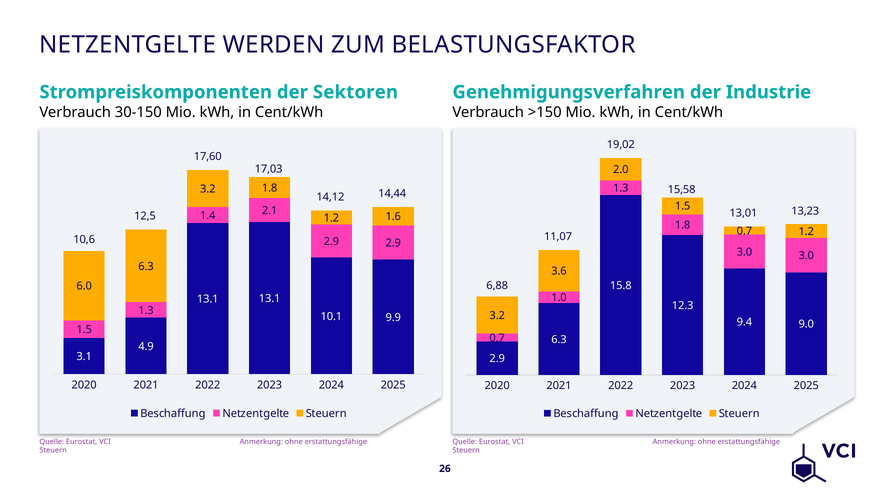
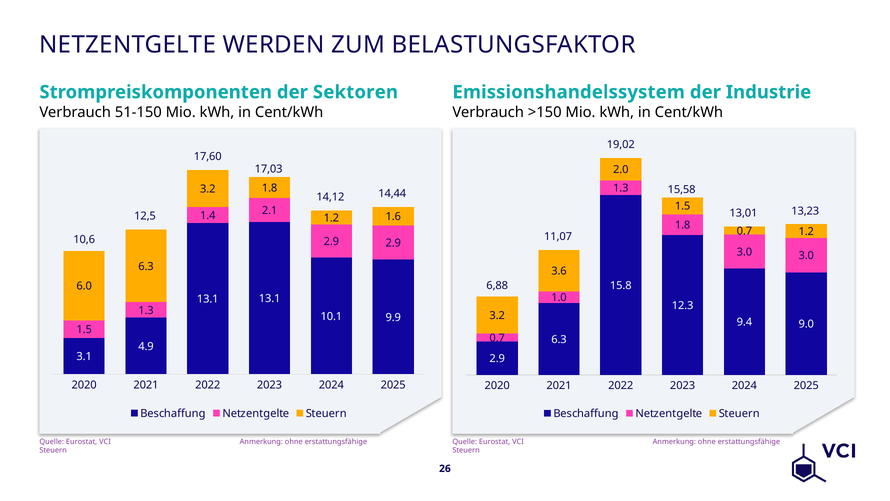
Genehmigungsverfahren: Genehmigungsverfahren -> Emissionshandelssystem
30-150: 30-150 -> 51-150
